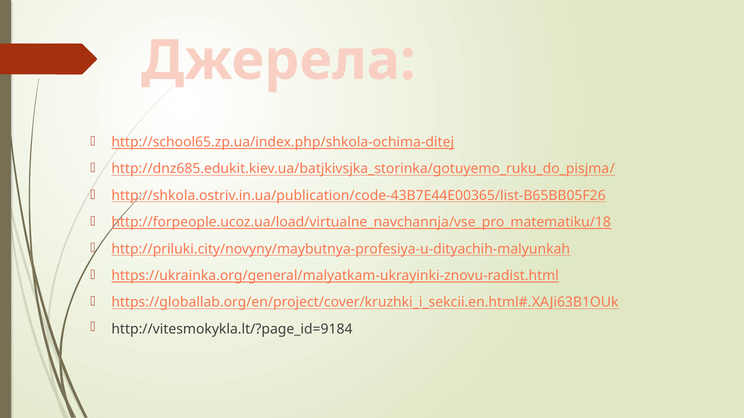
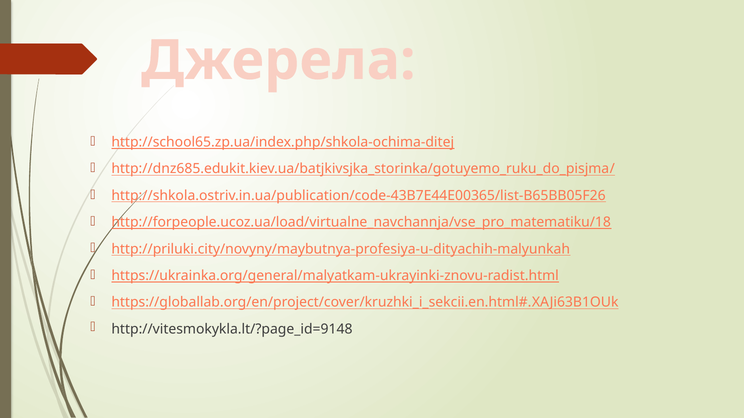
http://vitesmokykla.lt/?page_id=9184: http://vitesmokykla.lt/?page_id=9184 -> http://vitesmokykla.lt/?page_id=9148
